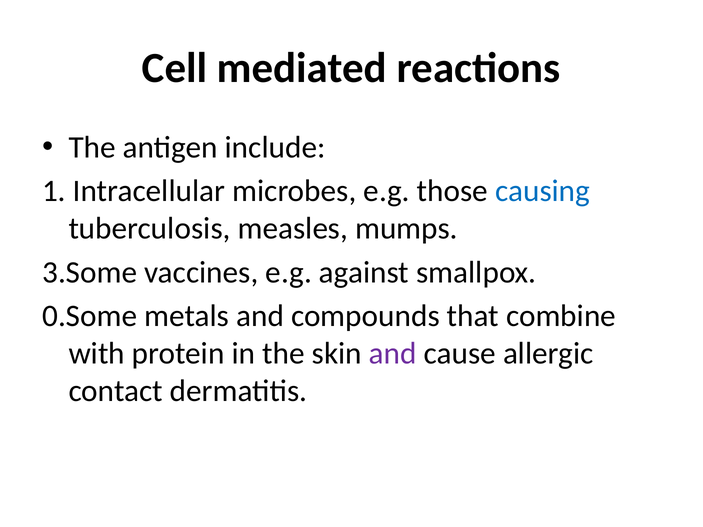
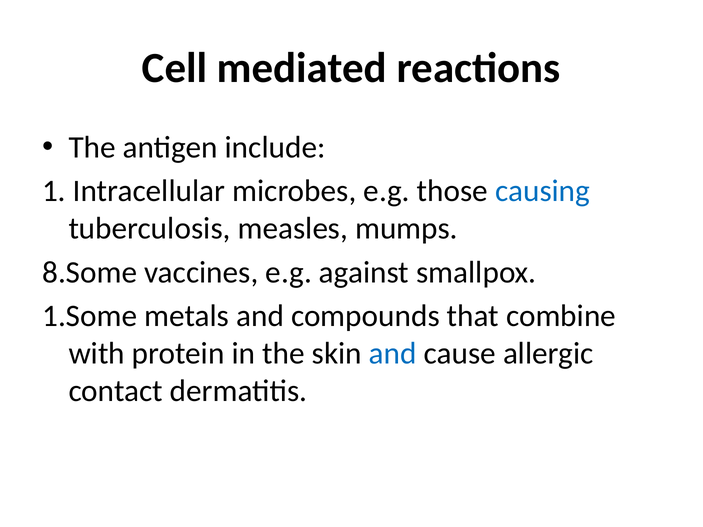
3.Some: 3.Some -> 8.Some
0.Some: 0.Some -> 1.Some
and at (393, 354) colour: purple -> blue
